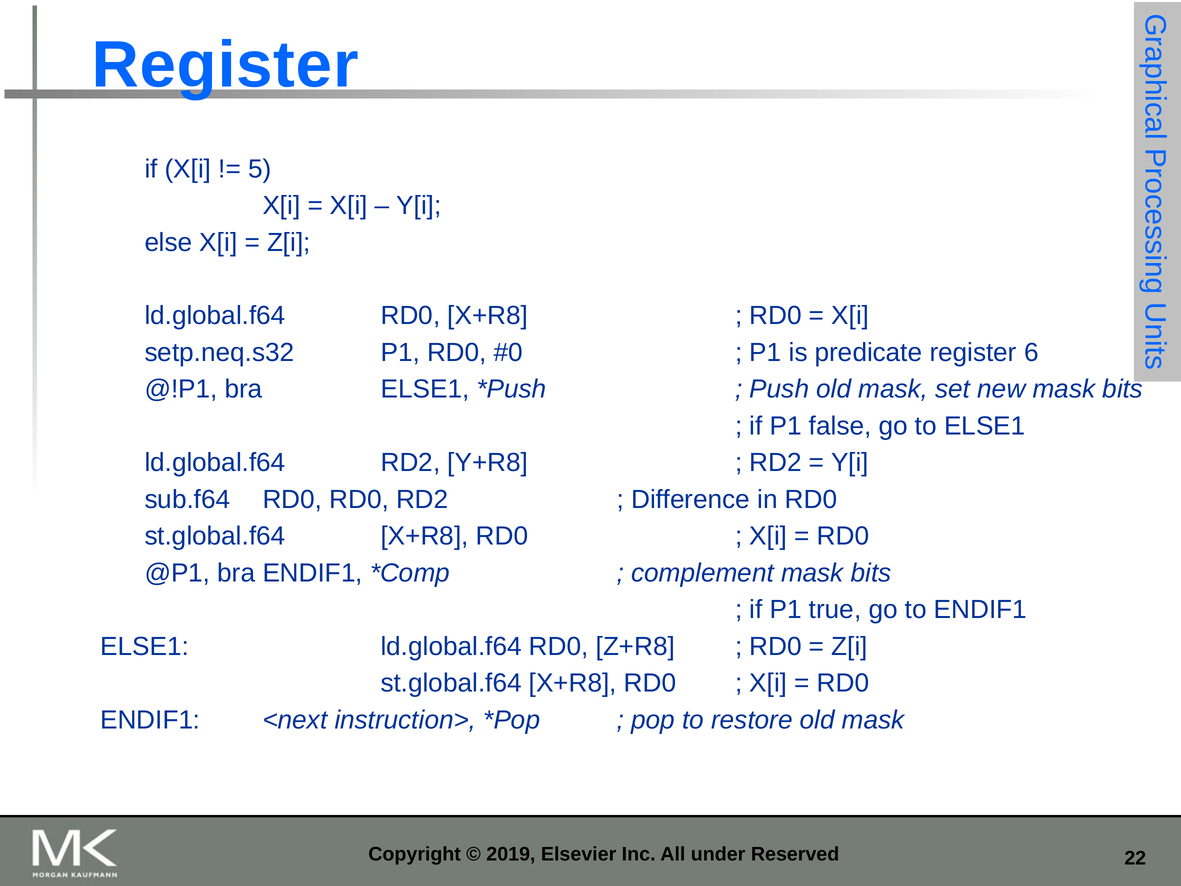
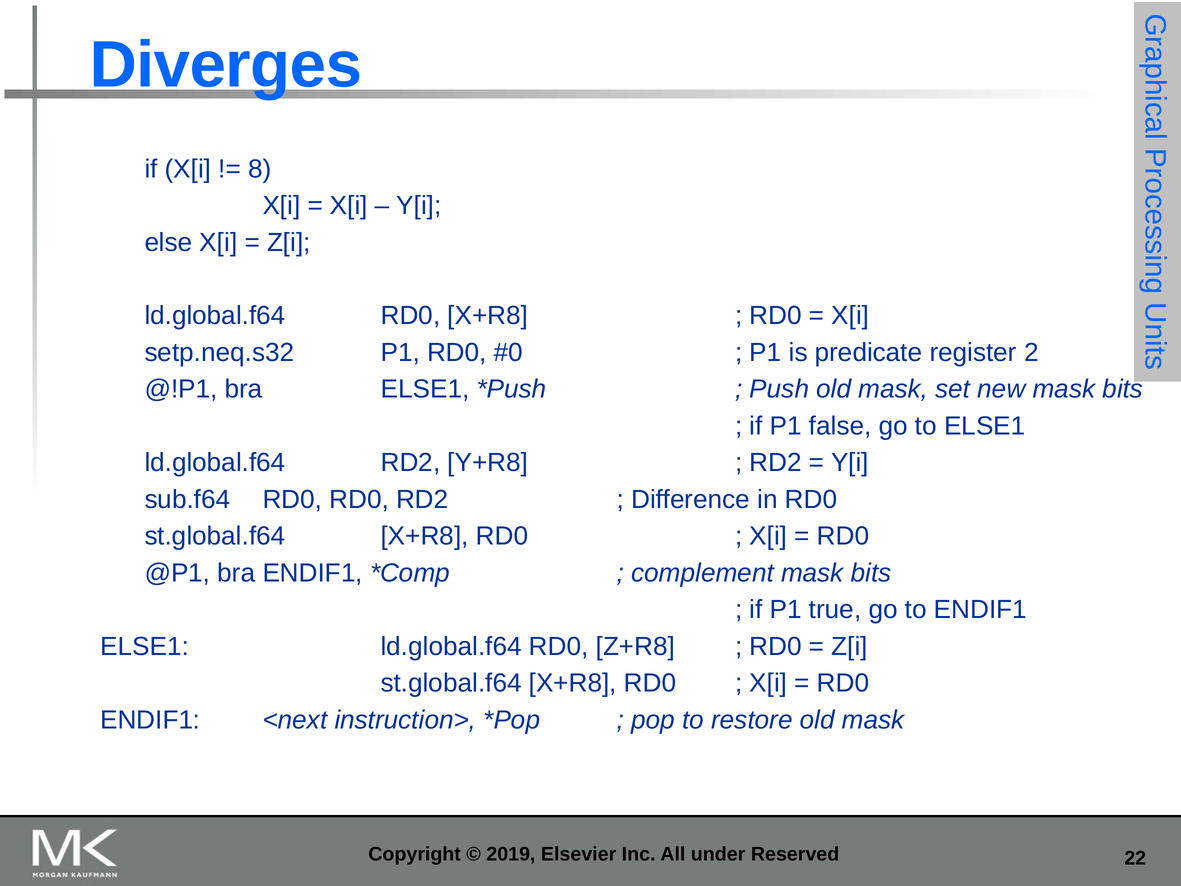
Register at (225, 65): Register -> Diverges
5: 5 -> 8
6: 6 -> 2
